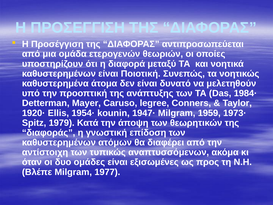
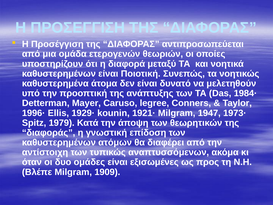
1920·: 1920· -> 1996·
1954·: 1954· -> 1929·
1947·: 1947· -> 1921·
1959: 1959 -> 1947
1977: 1977 -> 1909
